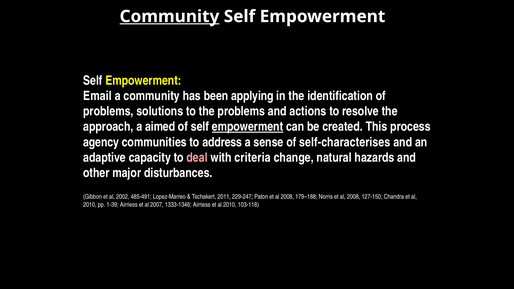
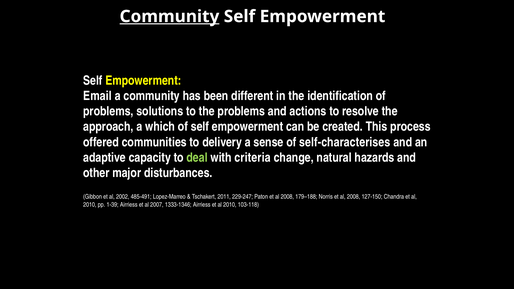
applying: applying -> different
aimed: aimed -> which
empowerment at (248, 127) underline: present -> none
agency: agency -> offered
address: address -> delivery
deal colour: pink -> light green
